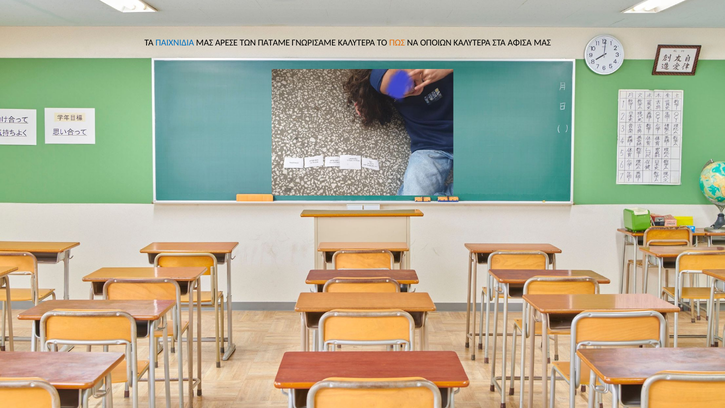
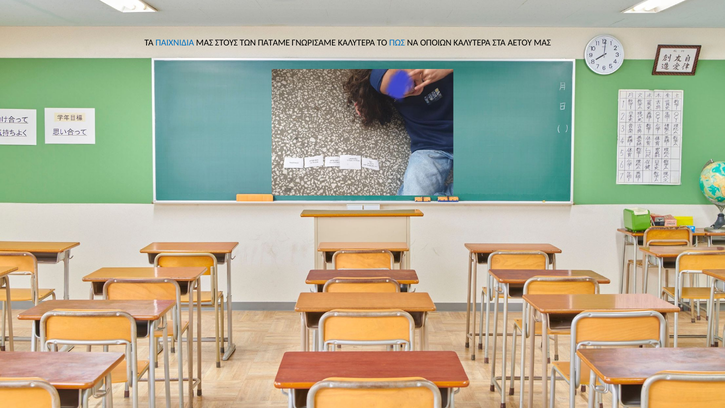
ΑΡΕΣΕ: ΑΡΕΣΕ -> ΣΤΟΥΣ
ΠΩΣ colour: orange -> blue
ΑΦΙΣΑ: ΑΦΙΣΑ -> ΑΕΤΟΥ
